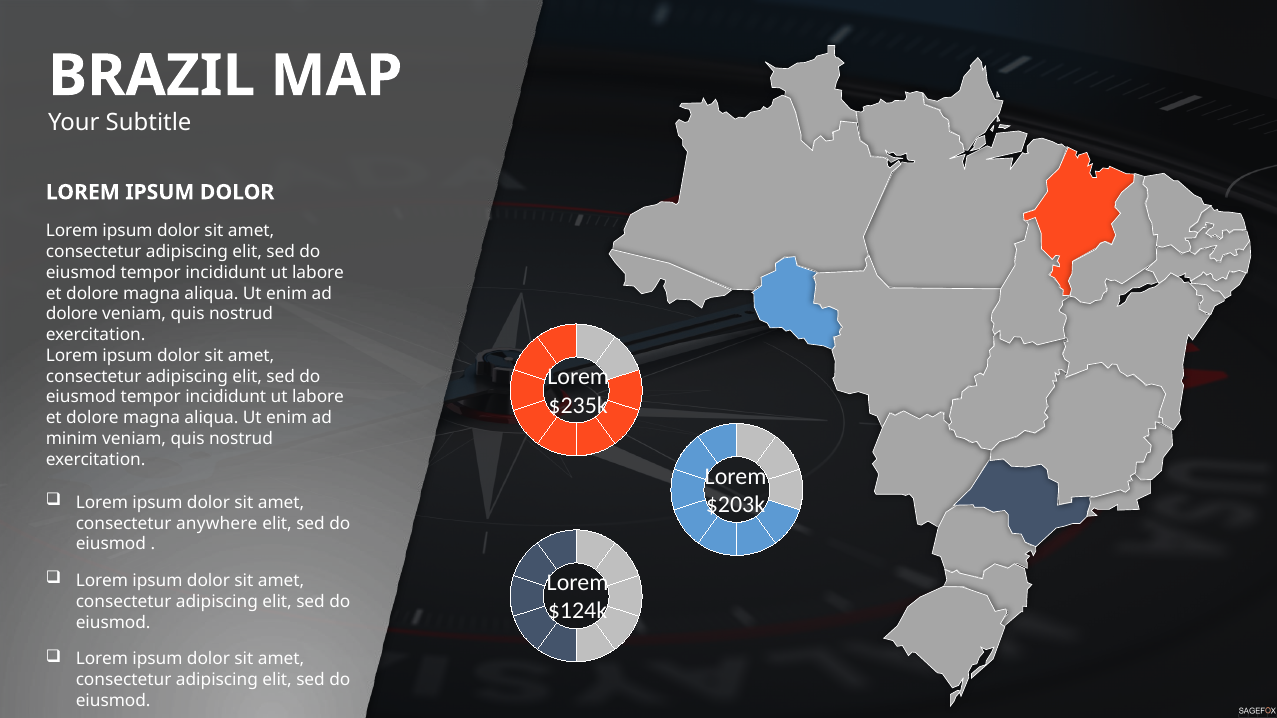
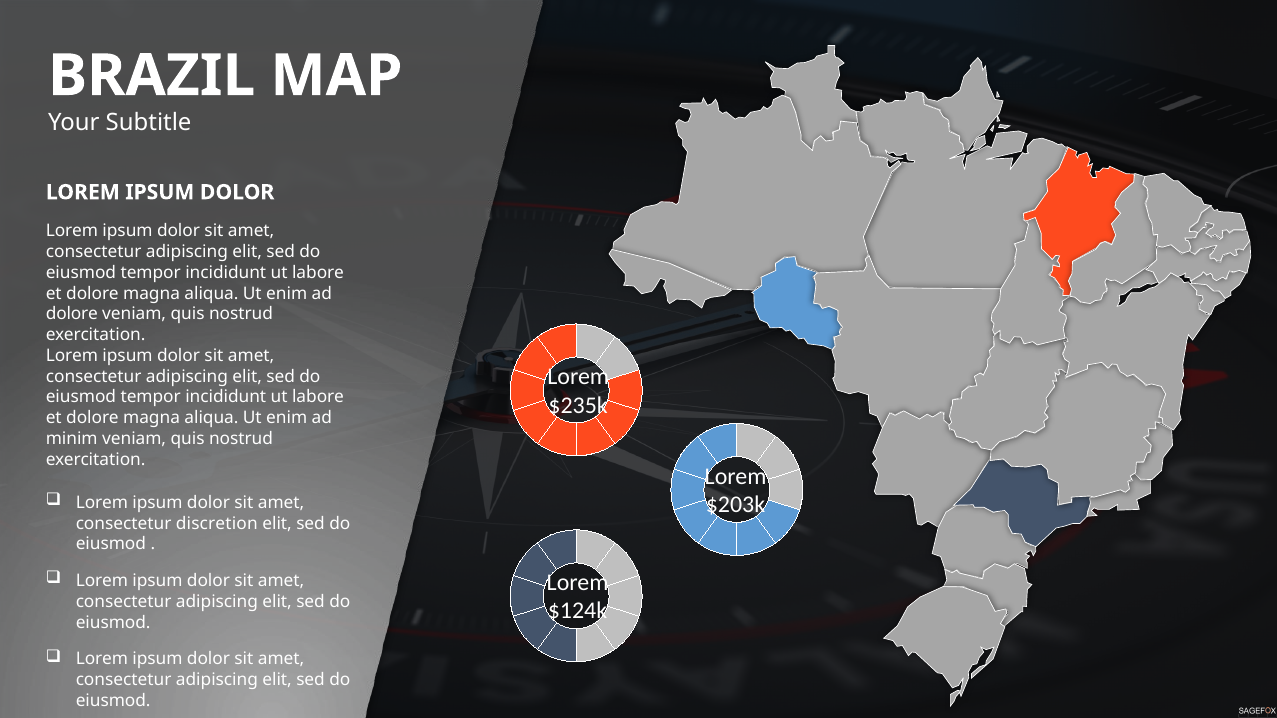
anywhere: anywhere -> discretion
